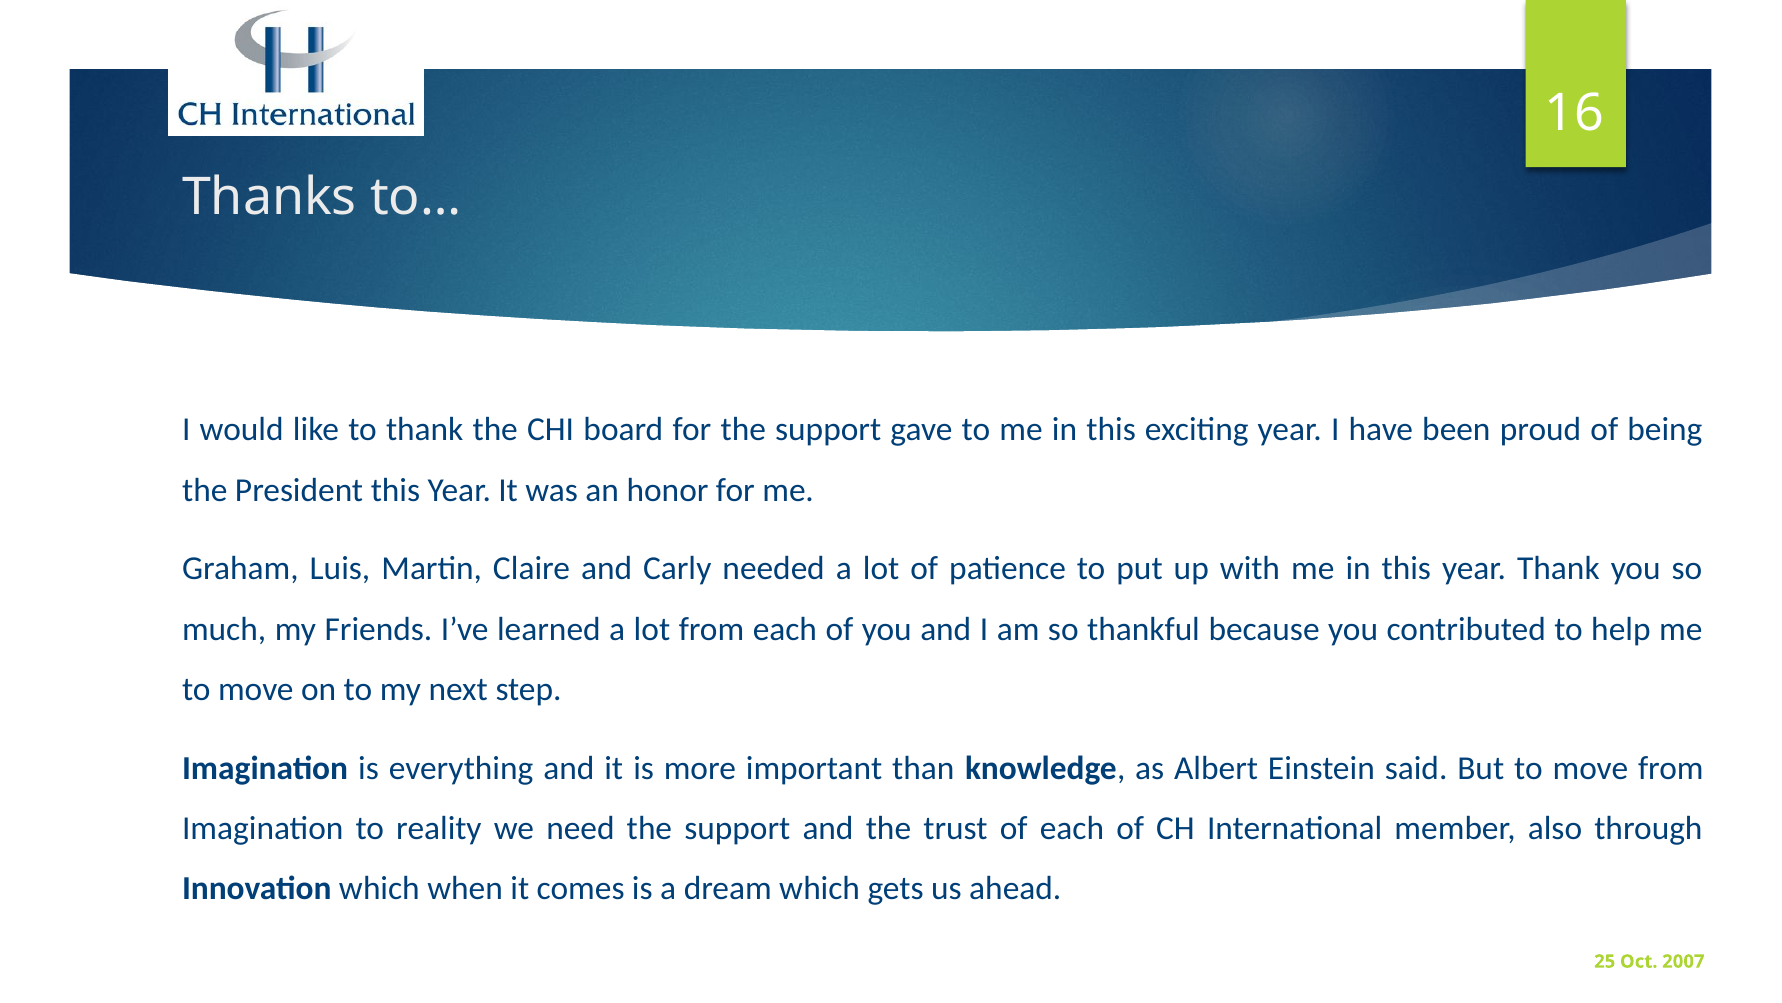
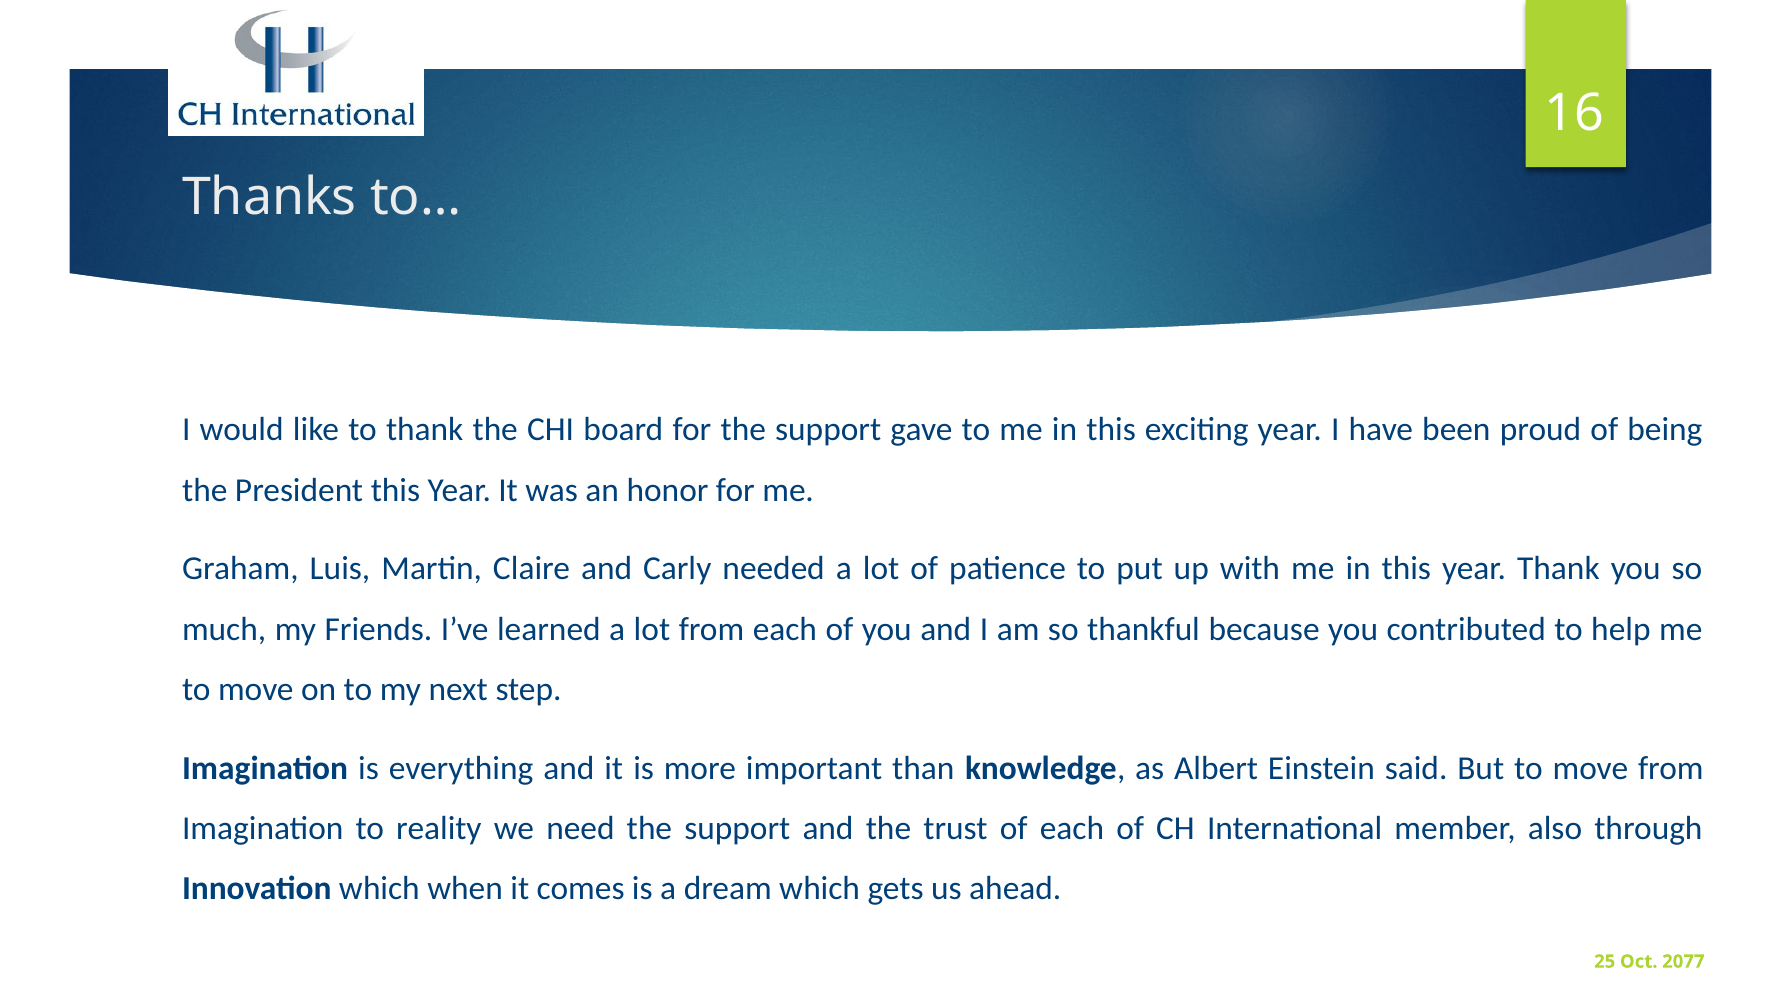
2007: 2007 -> 2077
